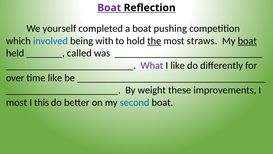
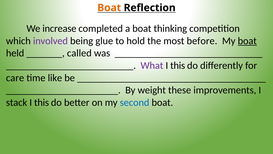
Boat at (109, 8) colour: purple -> orange
yourself: yourself -> increase
pushing: pushing -> thinking
involved colour: blue -> purple
with: with -> glue
the underline: present -> none
straws: straws -> before
like at (178, 65): like -> this
over: over -> care
most at (17, 102): most -> stack
